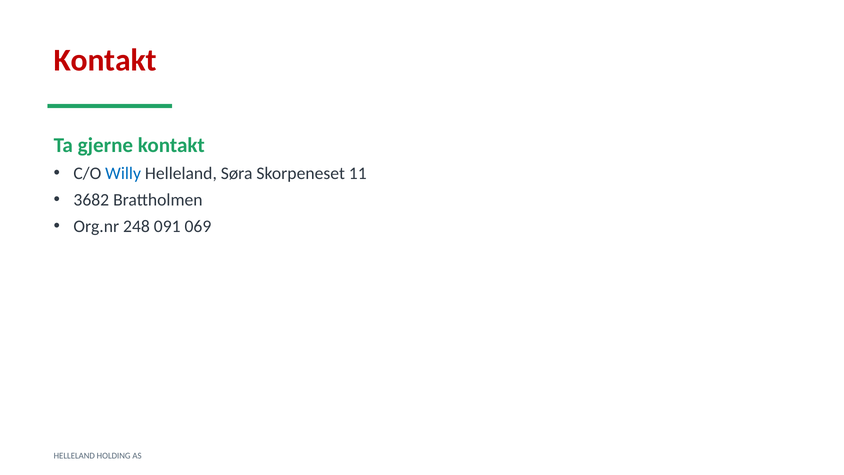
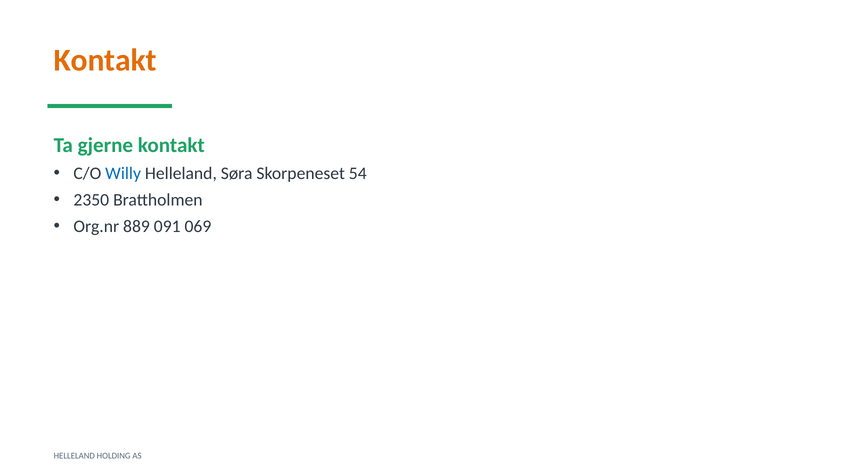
Kontakt at (105, 60) colour: red -> orange
11: 11 -> 54
3682: 3682 -> 2350
248: 248 -> 889
